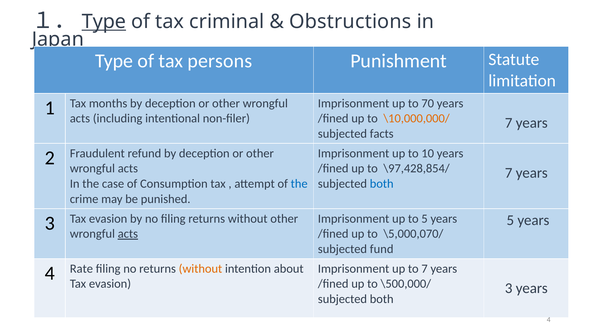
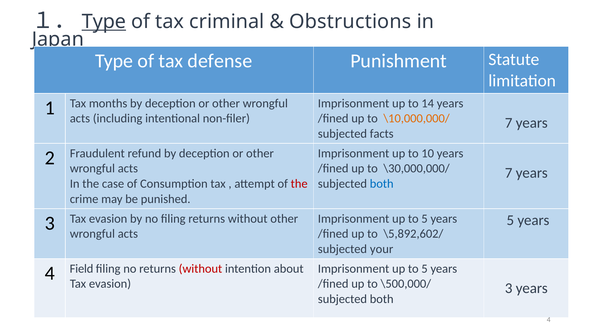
persons: persons -> defense
70: 70 -> 14
\97,428,854/: \97,428,854/ -> \30,000,000/
the at (299, 184) colour: blue -> red
acts at (128, 234) underline: present -> none
\5,000,070/: \5,000,070/ -> \5,892,602/
fund: fund -> your
7 at (425, 269): 7 -> 5
Rate: Rate -> Field
without at (200, 269) colour: orange -> red
